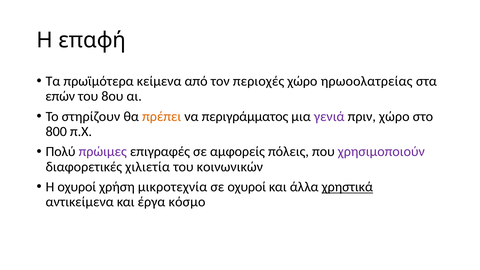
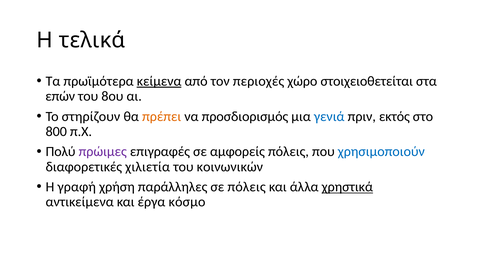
επαφή: επαφή -> τελικά
κείμενα underline: none -> present
ηρωοολατρείας: ηρωοολατρείας -> στοιχειοθετείται
περιγράμματος: περιγράμματος -> προσδιορισμός
γενιά colour: purple -> blue
πριν χώρο: χώρο -> εκτός
χρησιμοποιούν colour: purple -> blue
Η οχυροί: οχυροί -> γραφή
μικροτεχνία: μικροτεχνία -> παράλληλες
σε οχυροί: οχυροί -> πόλεις
